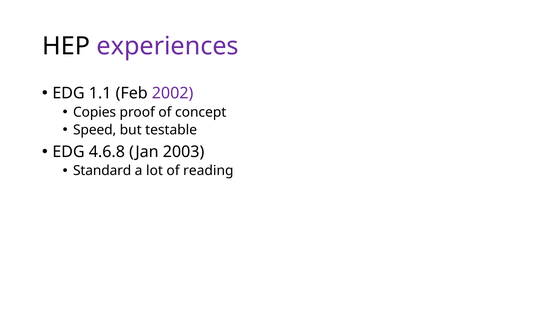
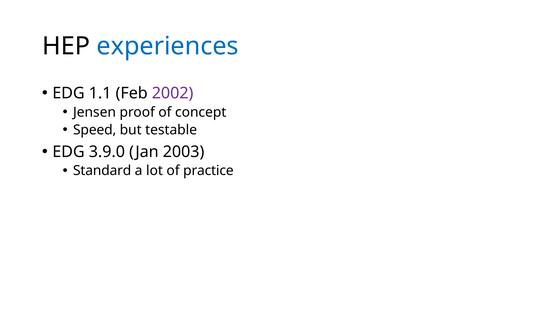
experiences colour: purple -> blue
Copies: Copies -> Jensen
4.6.8: 4.6.8 -> 3.9.0
reading: reading -> practice
